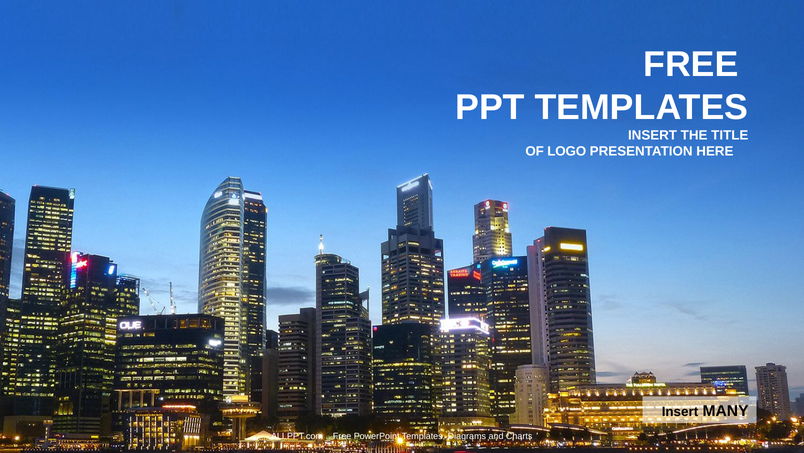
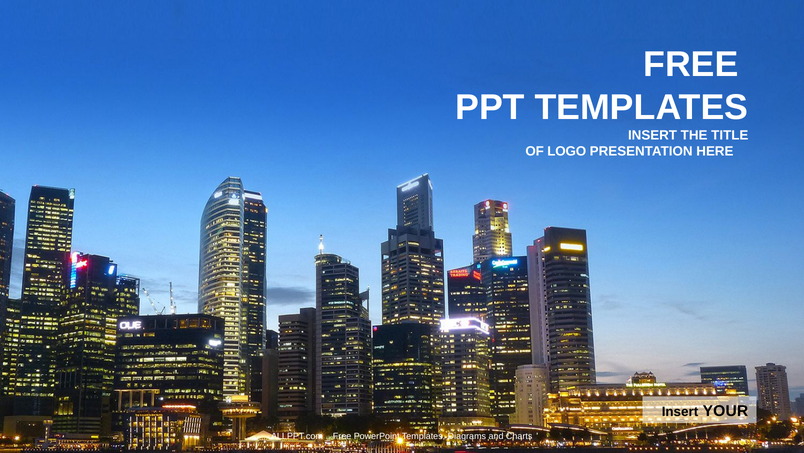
MANY: MANY -> YOUR
